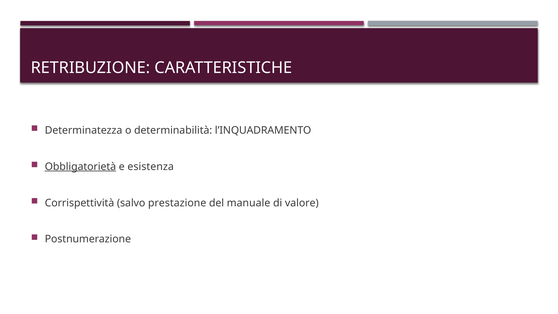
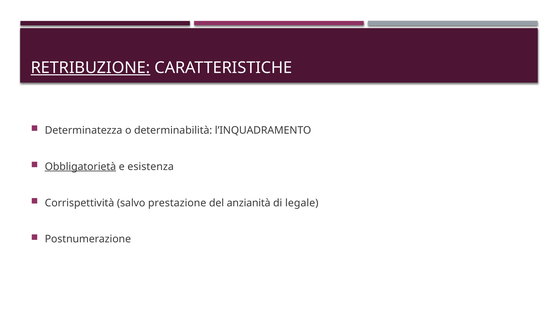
RETRIBUZIONE underline: none -> present
manuale: manuale -> anzianità
valore: valore -> legale
